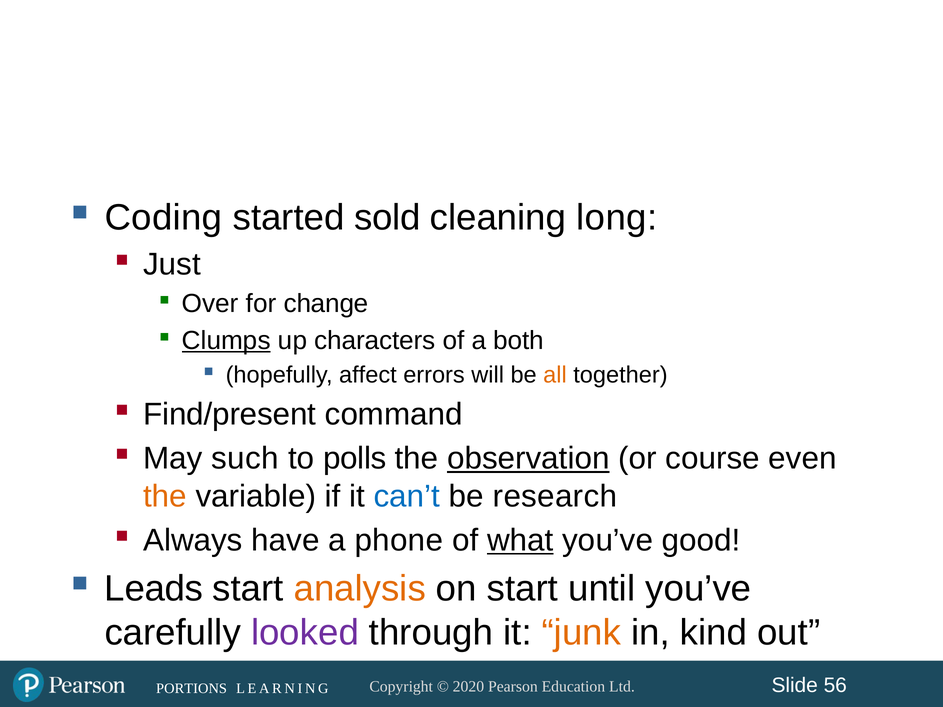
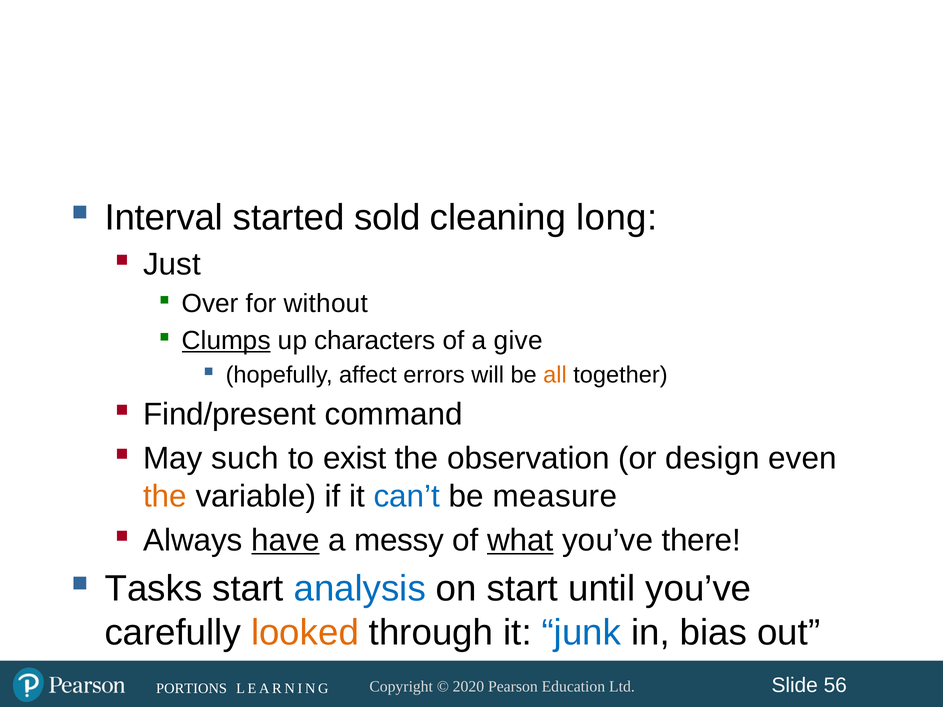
Coding: Coding -> Interval
change: change -> without
both: both -> give
polls: polls -> exist
observation underline: present -> none
course: course -> design
research: research -> measure
have underline: none -> present
phone: phone -> messy
good: good -> there
Leads: Leads -> Tasks
analysis colour: orange -> blue
looked colour: purple -> orange
junk colour: orange -> blue
kind: kind -> bias
